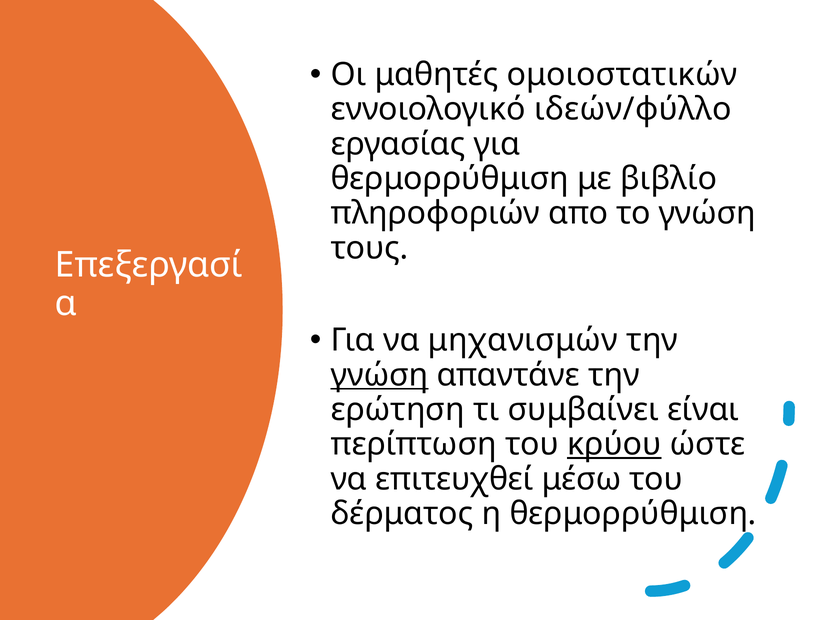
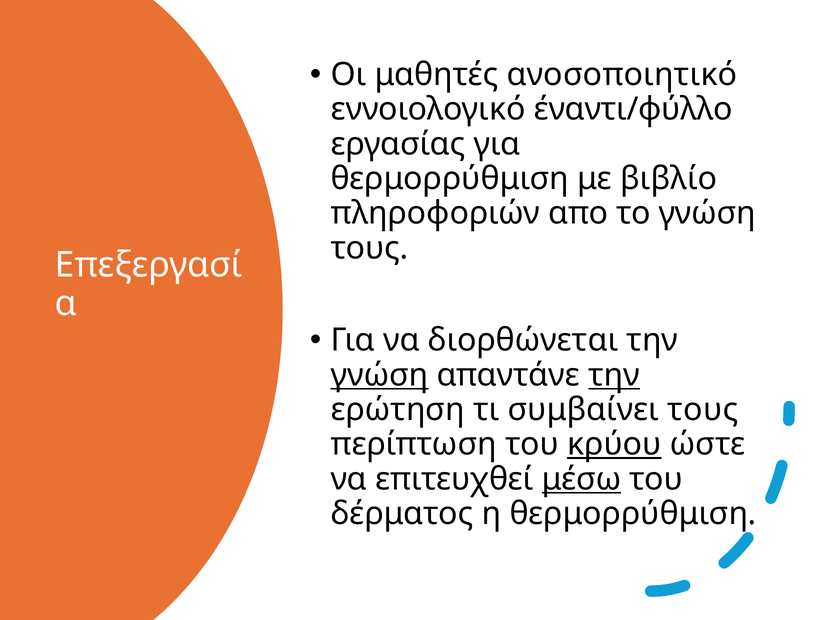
ομοιοστατικών: ομοιοστατικών -> ανοσοποιητικό
ιδεών/φύλλο: ιδεών/φύλλο -> έναντι/φύλλο
μηχανισμών: μηχανισμών -> διορθώνεται
την at (614, 375) underline: none -> present
συμβαίνει είναι: είναι -> τους
μέσω underline: none -> present
